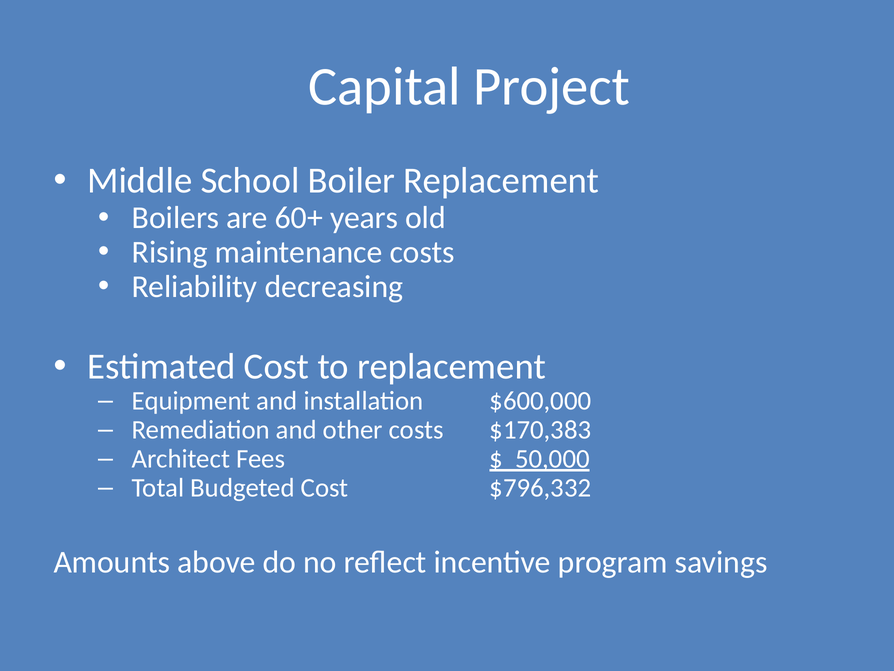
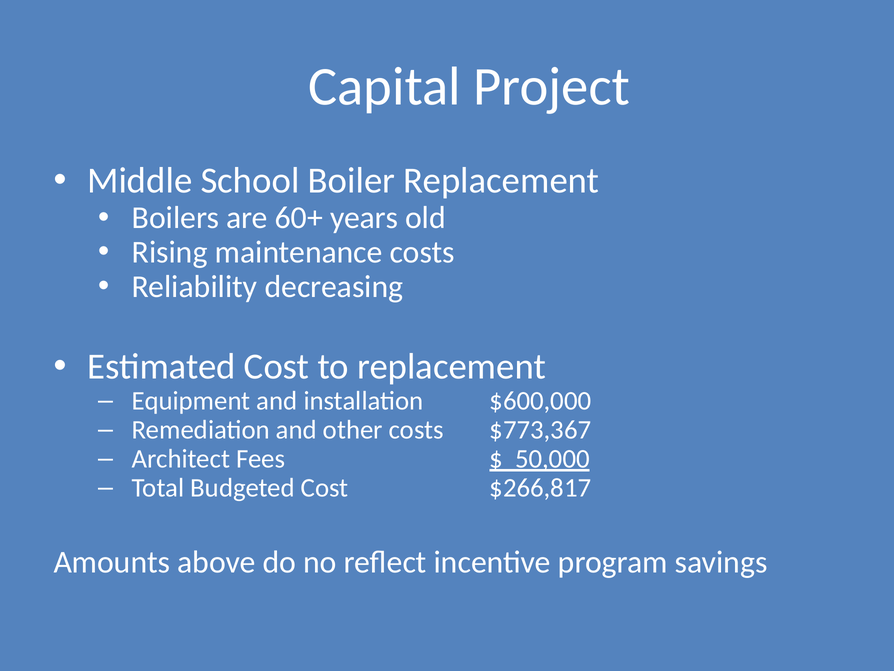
$170,383: $170,383 -> $773,367
$796,332: $796,332 -> $266,817
